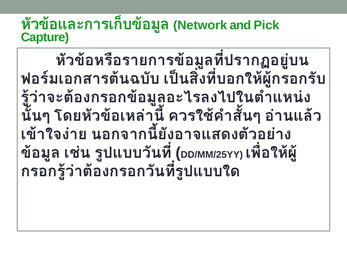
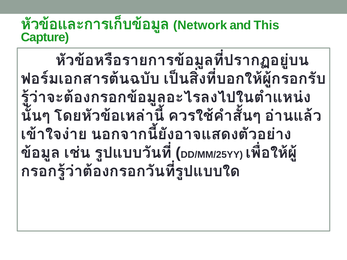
Pick: Pick -> This
